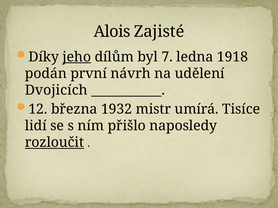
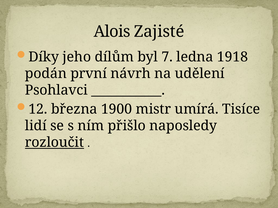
jeho underline: present -> none
Dvojicích: Dvojicích -> Psohlavci
1932: 1932 -> 1900
